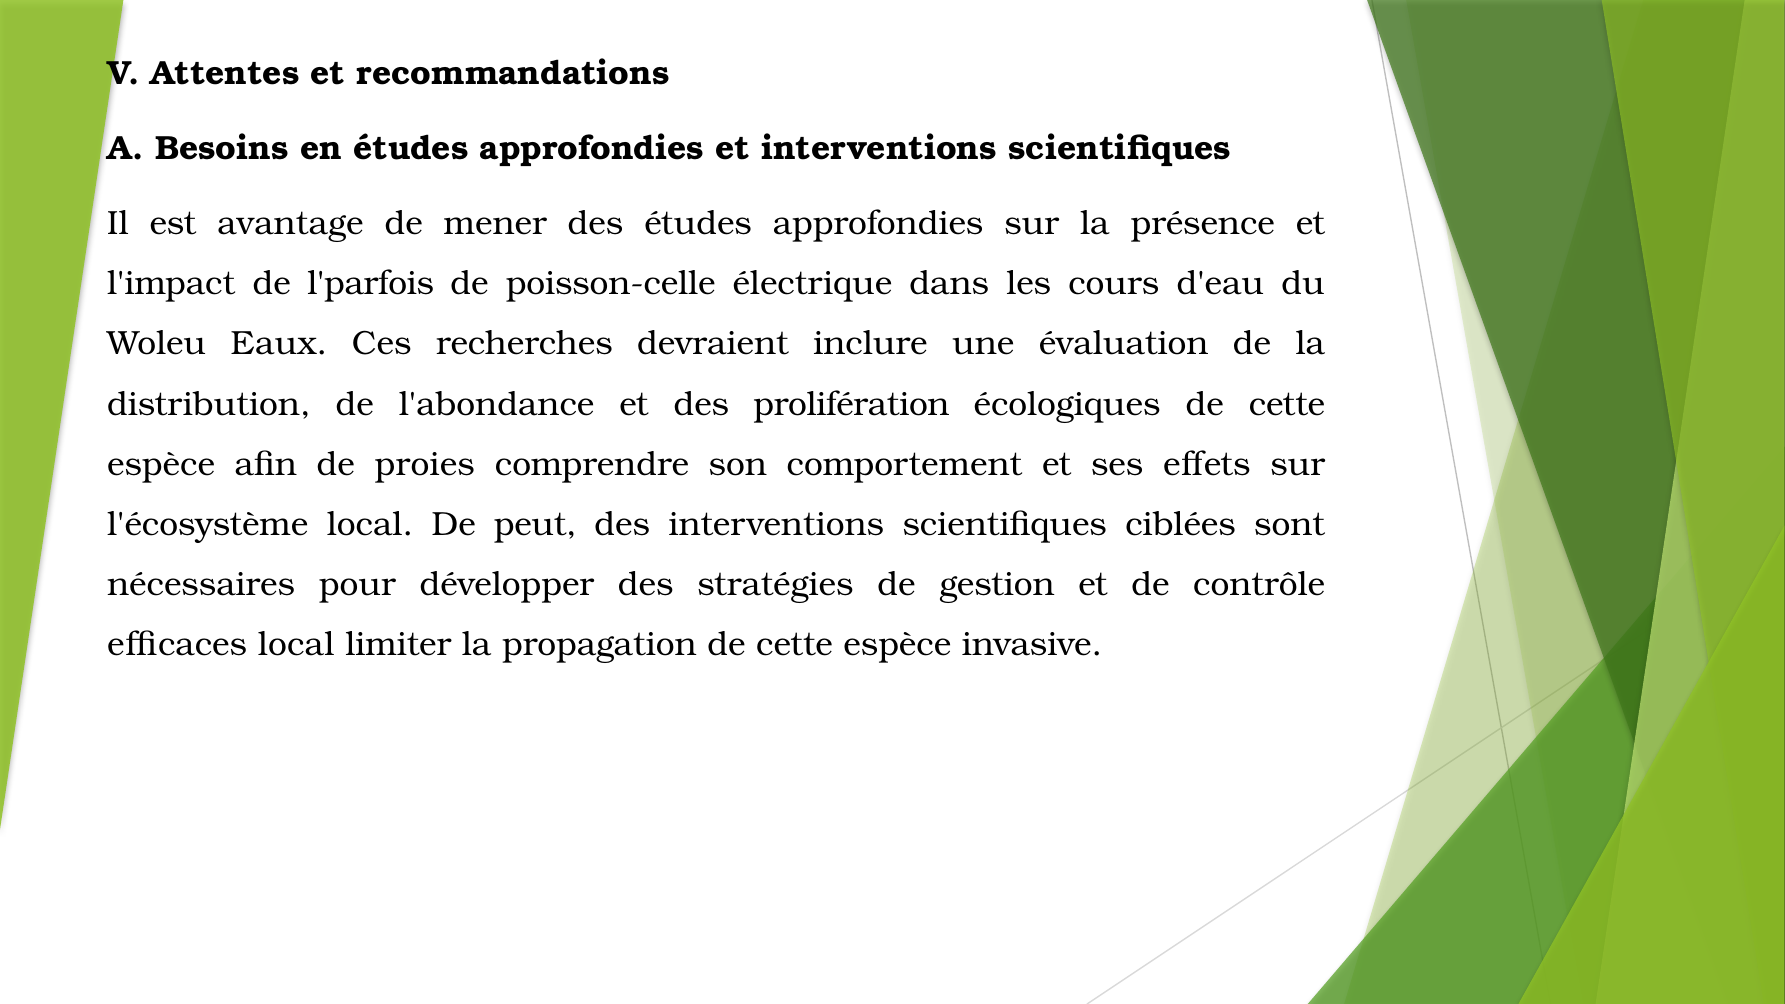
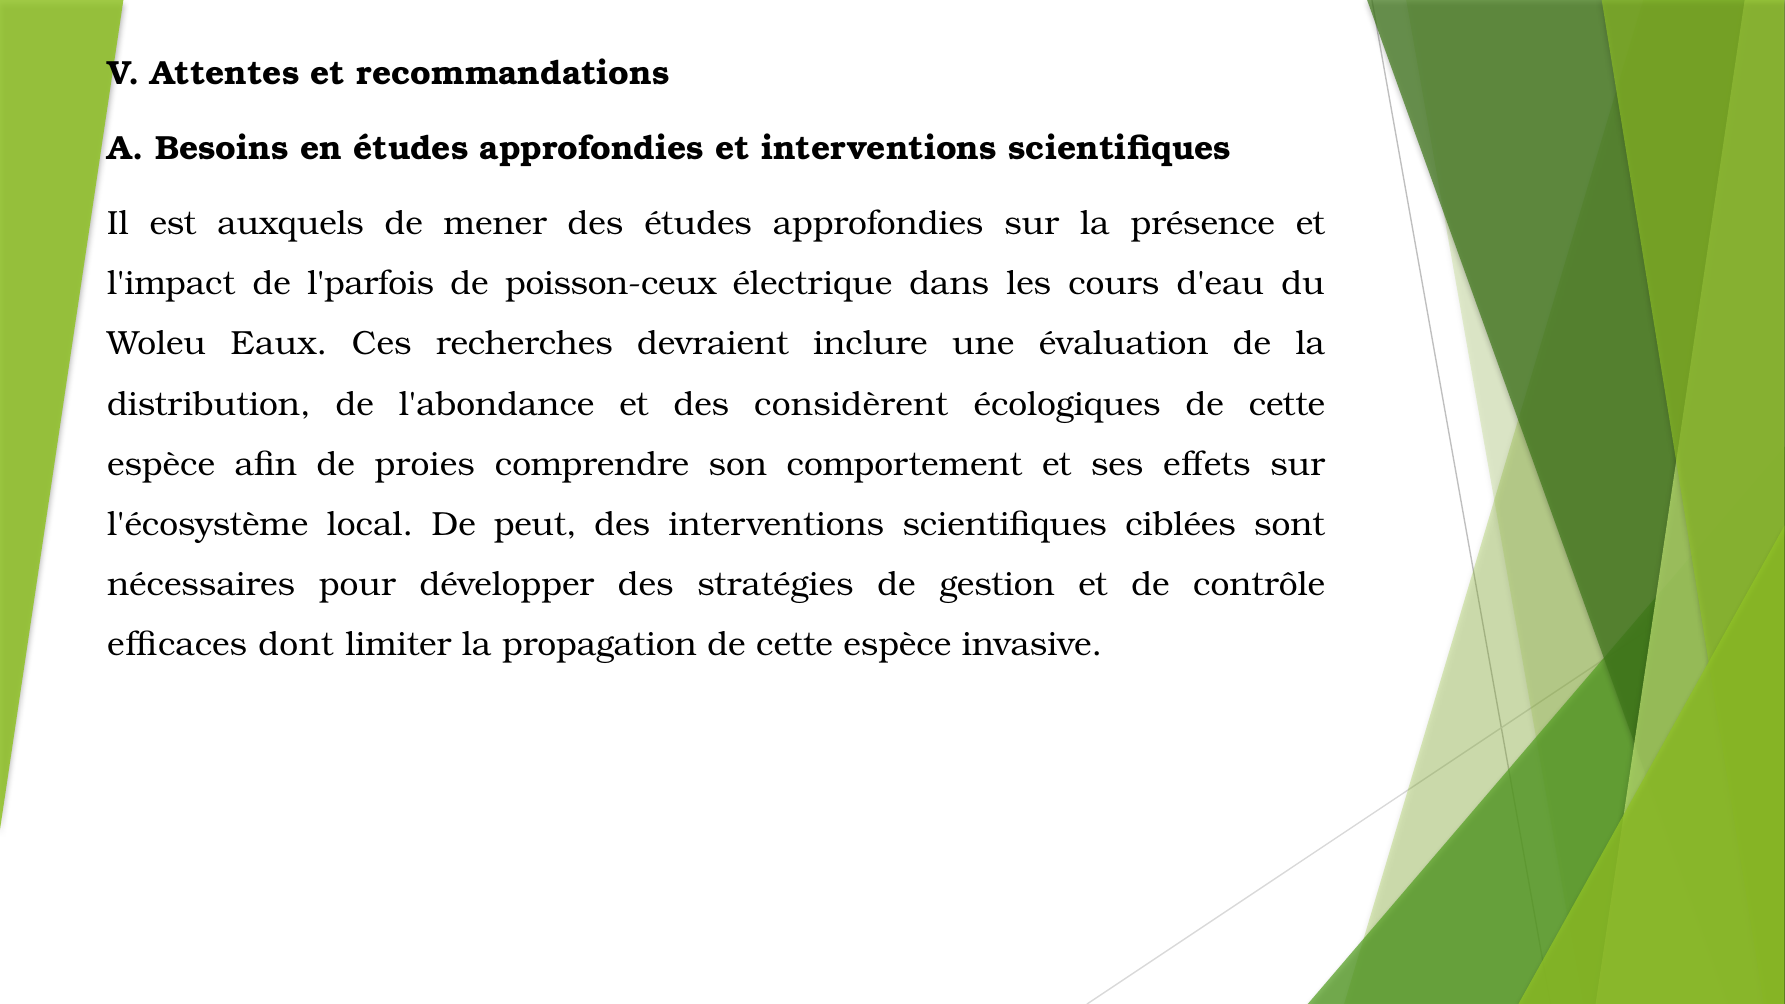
avantage: avantage -> auxquels
poisson-celle: poisson-celle -> poisson-ceux
prolifération: prolifération -> considèrent
efficaces local: local -> dont
